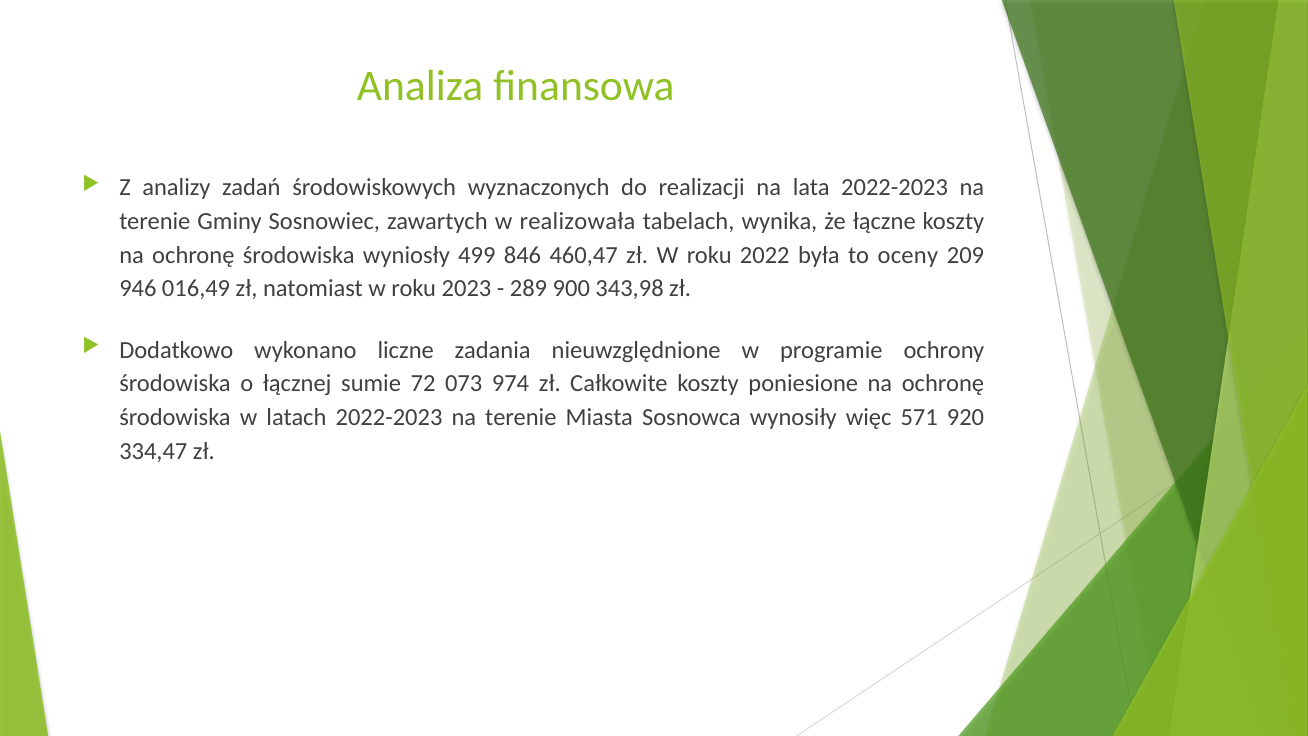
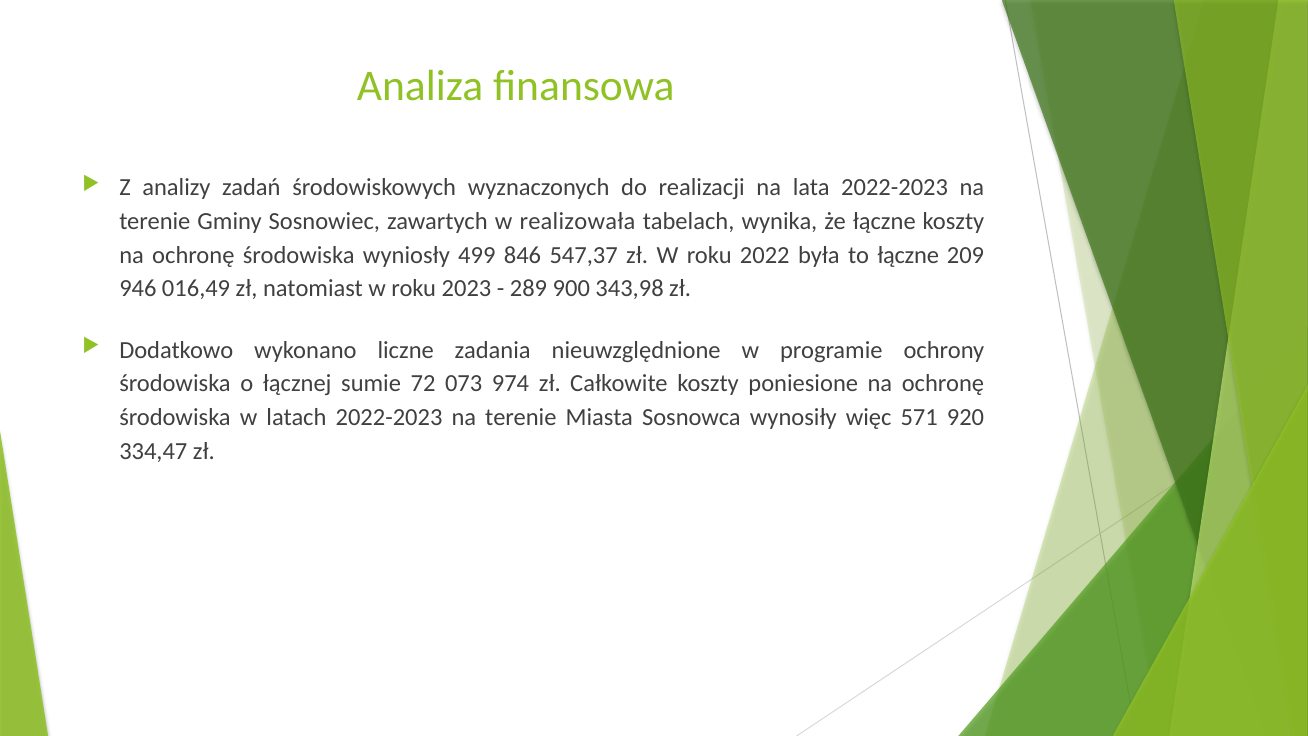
460,47: 460,47 -> 547,37
to oceny: oceny -> łączne
